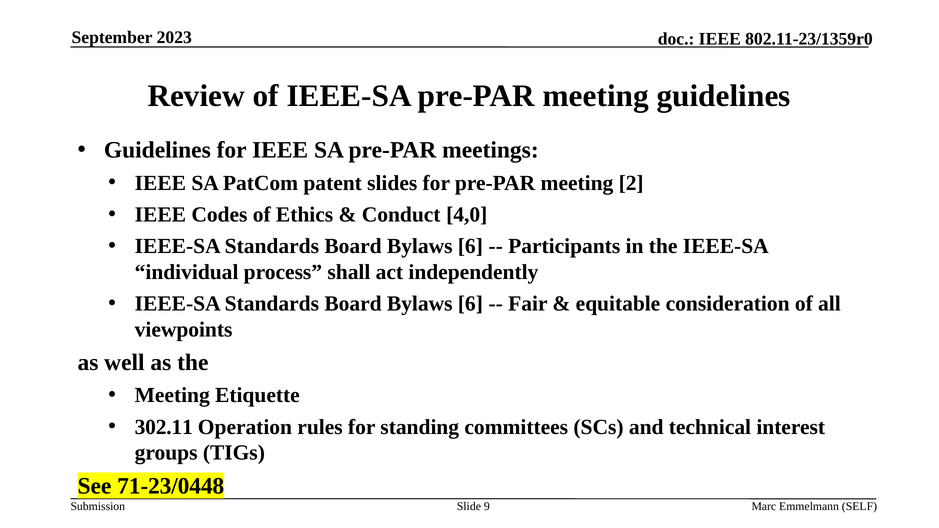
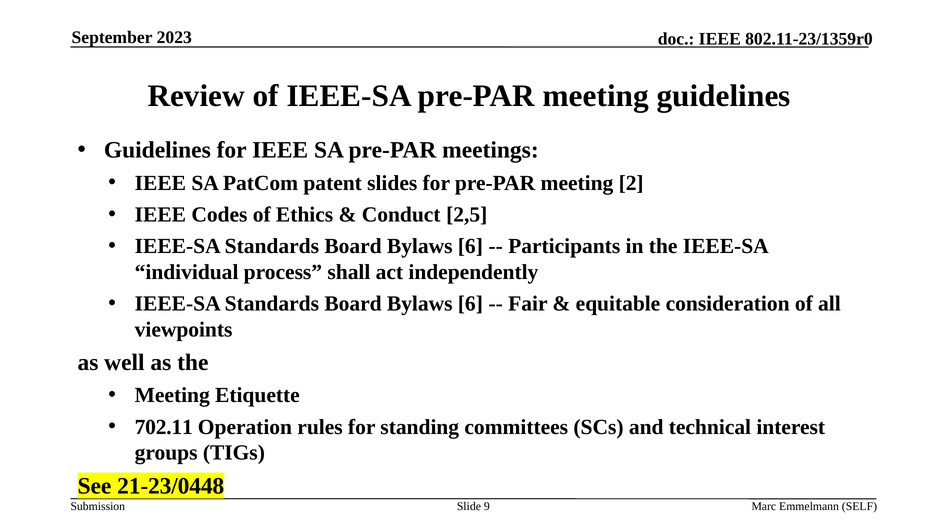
4,0: 4,0 -> 2,5
302.11: 302.11 -> 702.11
71-23/0448: 71-23/0448 -> 21-23/0448
